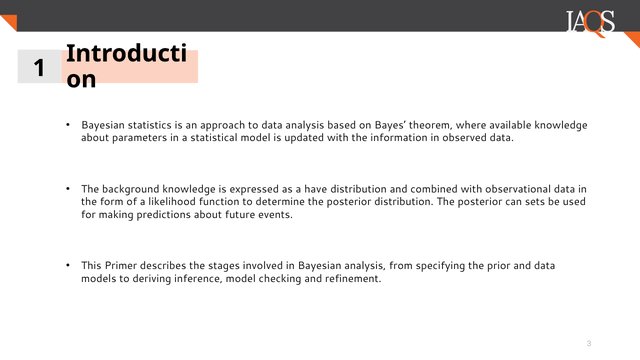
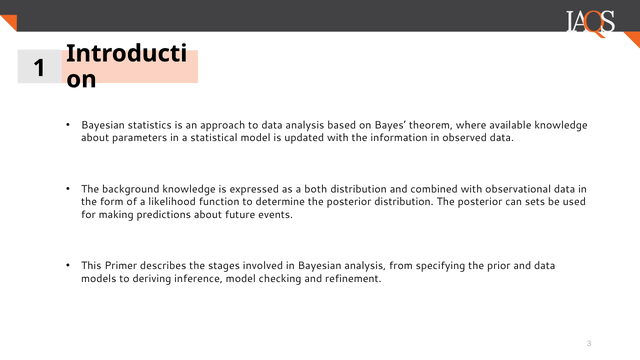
have: have -> both
